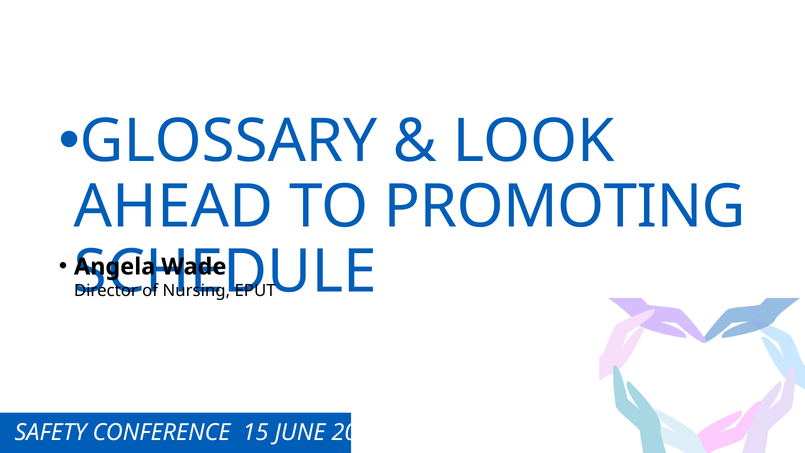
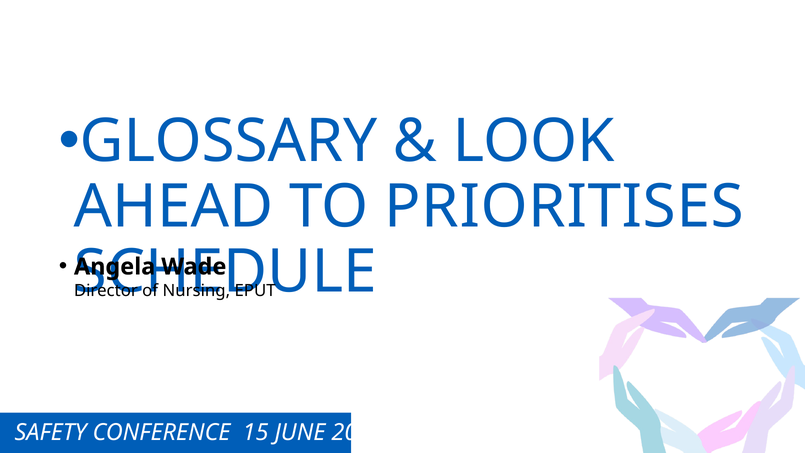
PROMOTING: PROMOTING -> PRIORITISES
